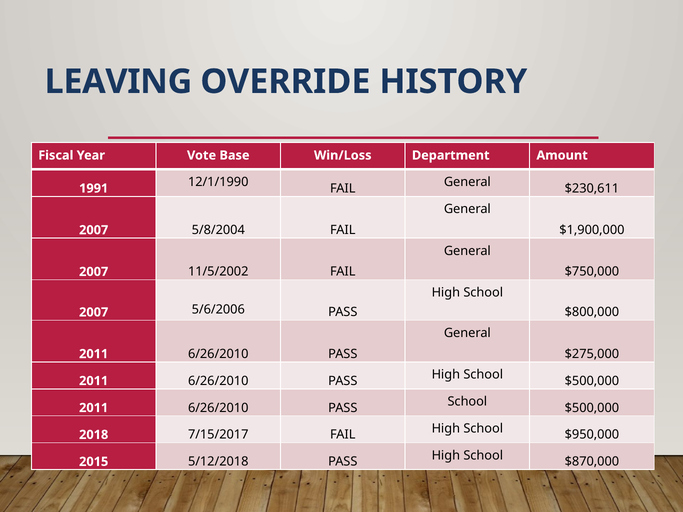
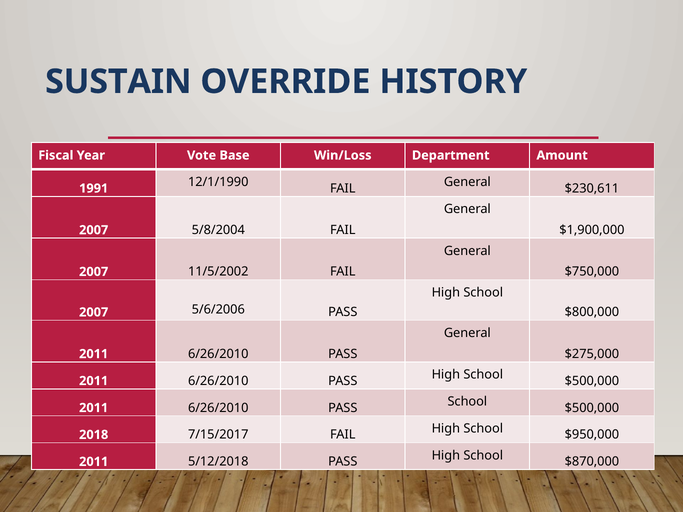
LEAVING: LEAVING -> SUSTAIN
2015 at (94, 462): 2015 -> 2011
